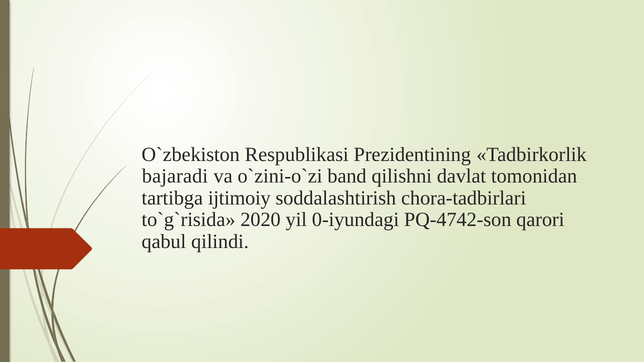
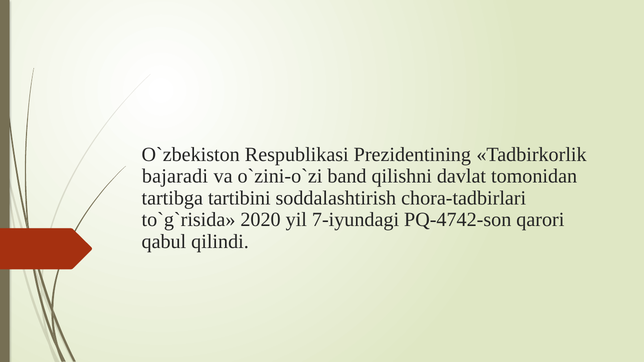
ijtimoiy: ijtimoiy -> tartibini
0-iyundagi: 0-iyundagi -> 7-iyundagi
